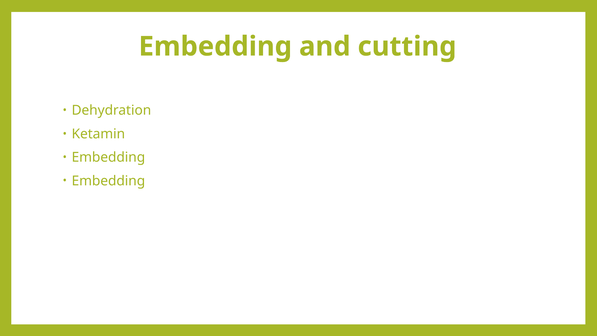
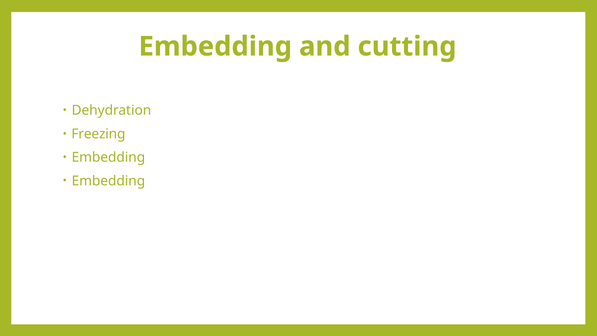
Ketamin: Ketamin -> Freezing
